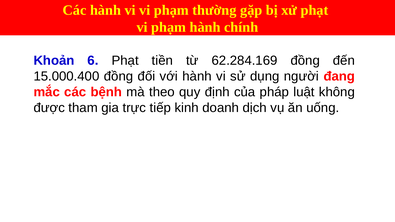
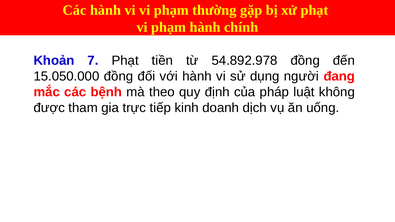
6: 6 -> 7
62.284.169: 62.284.169 -> 54.892.978
15.000.400: 15.000.400 -> 15.050.000
